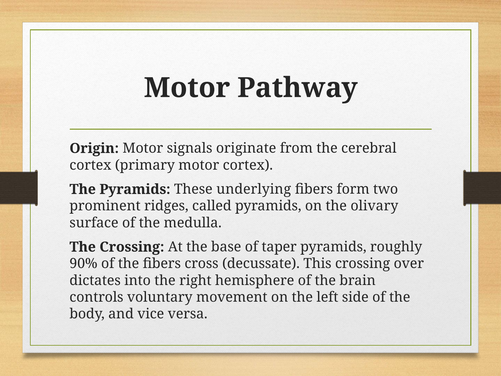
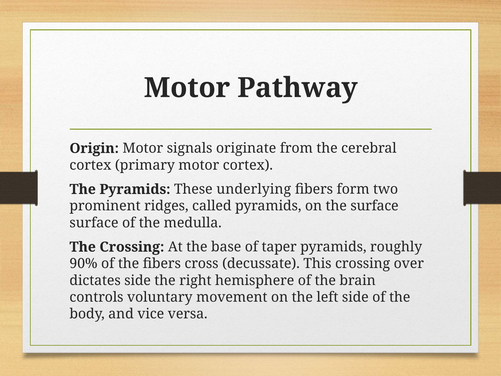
the olivary: olivary -> surface
dictates into: into -> side
